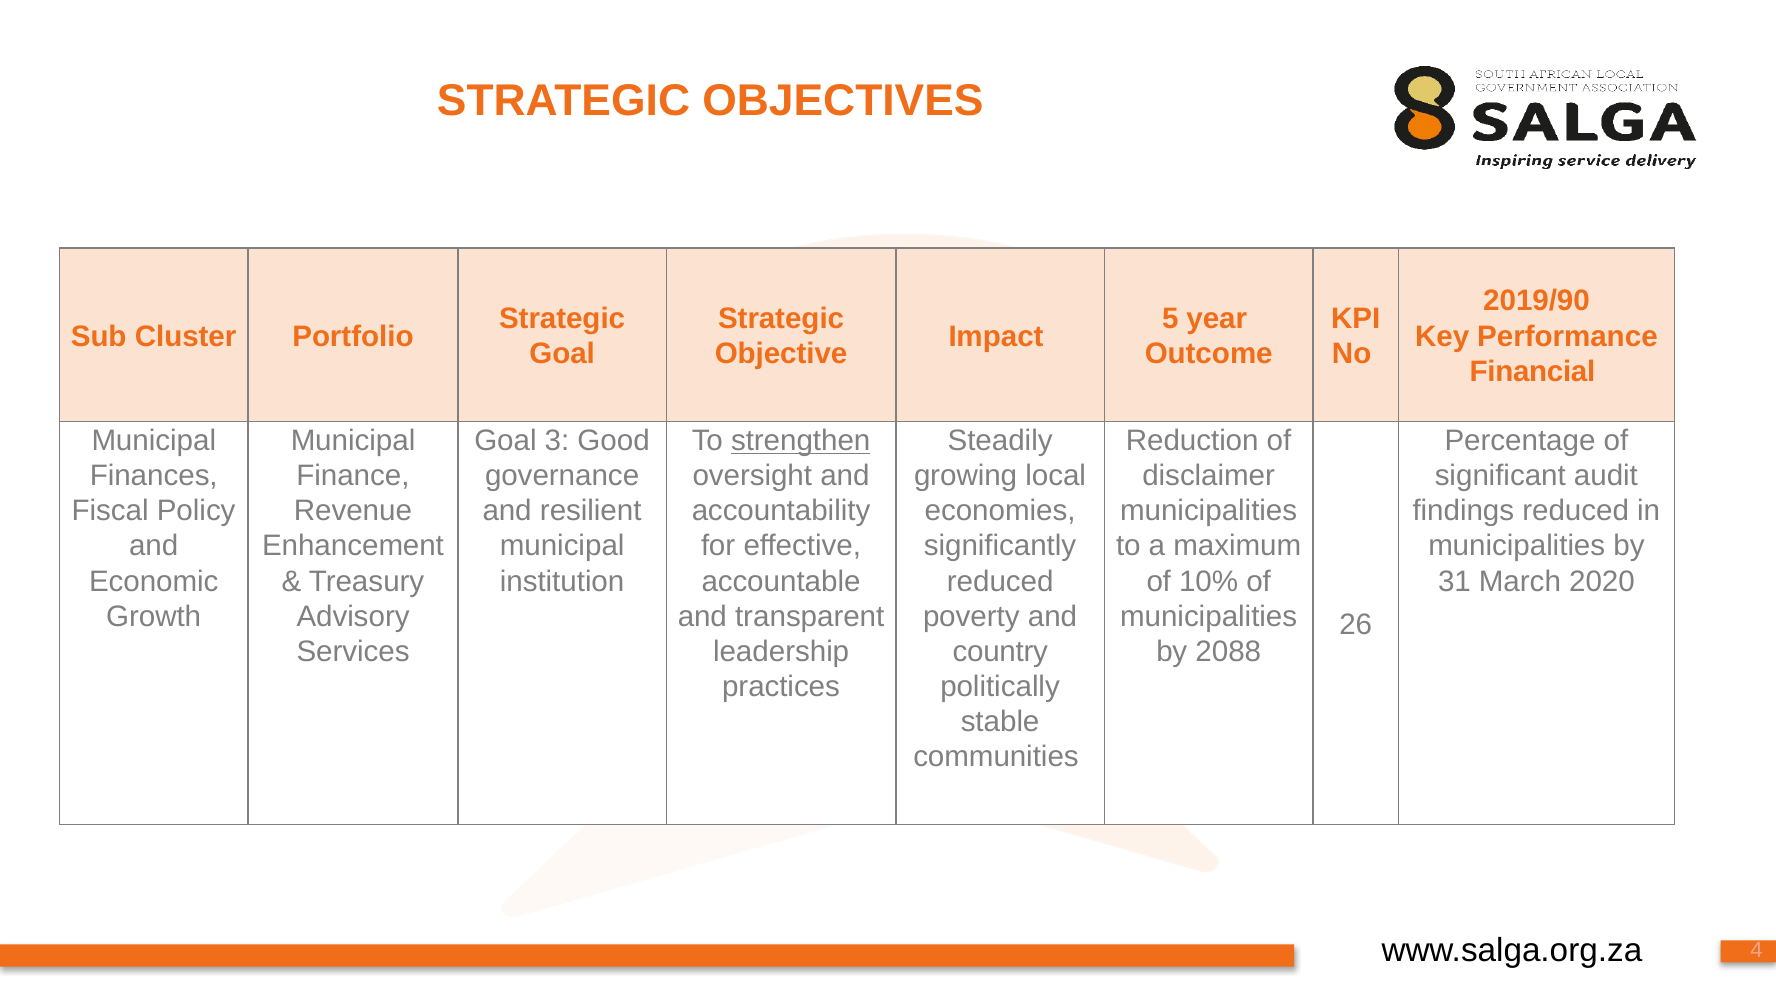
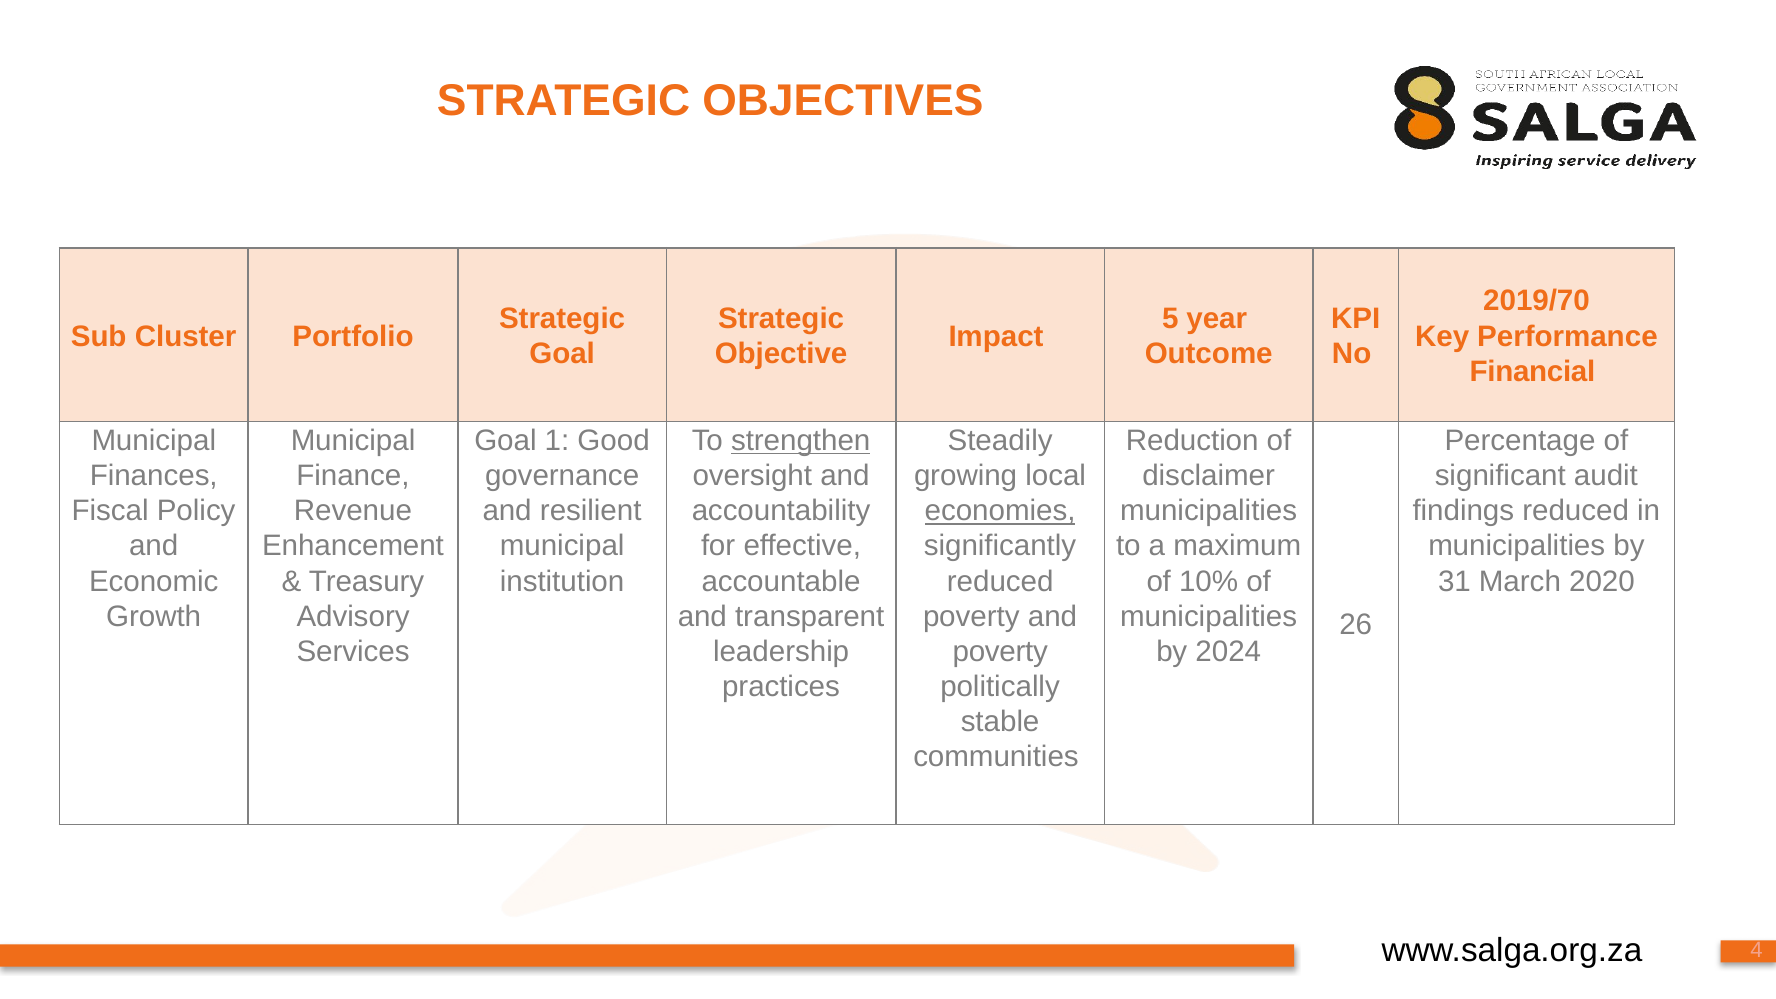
2019/90: 2019/90 -> 2019/70
3: 3 -> 1
economies underline: none -> present
country at (1000, 652): country -> poverty
2088: 2088 -> 2024
